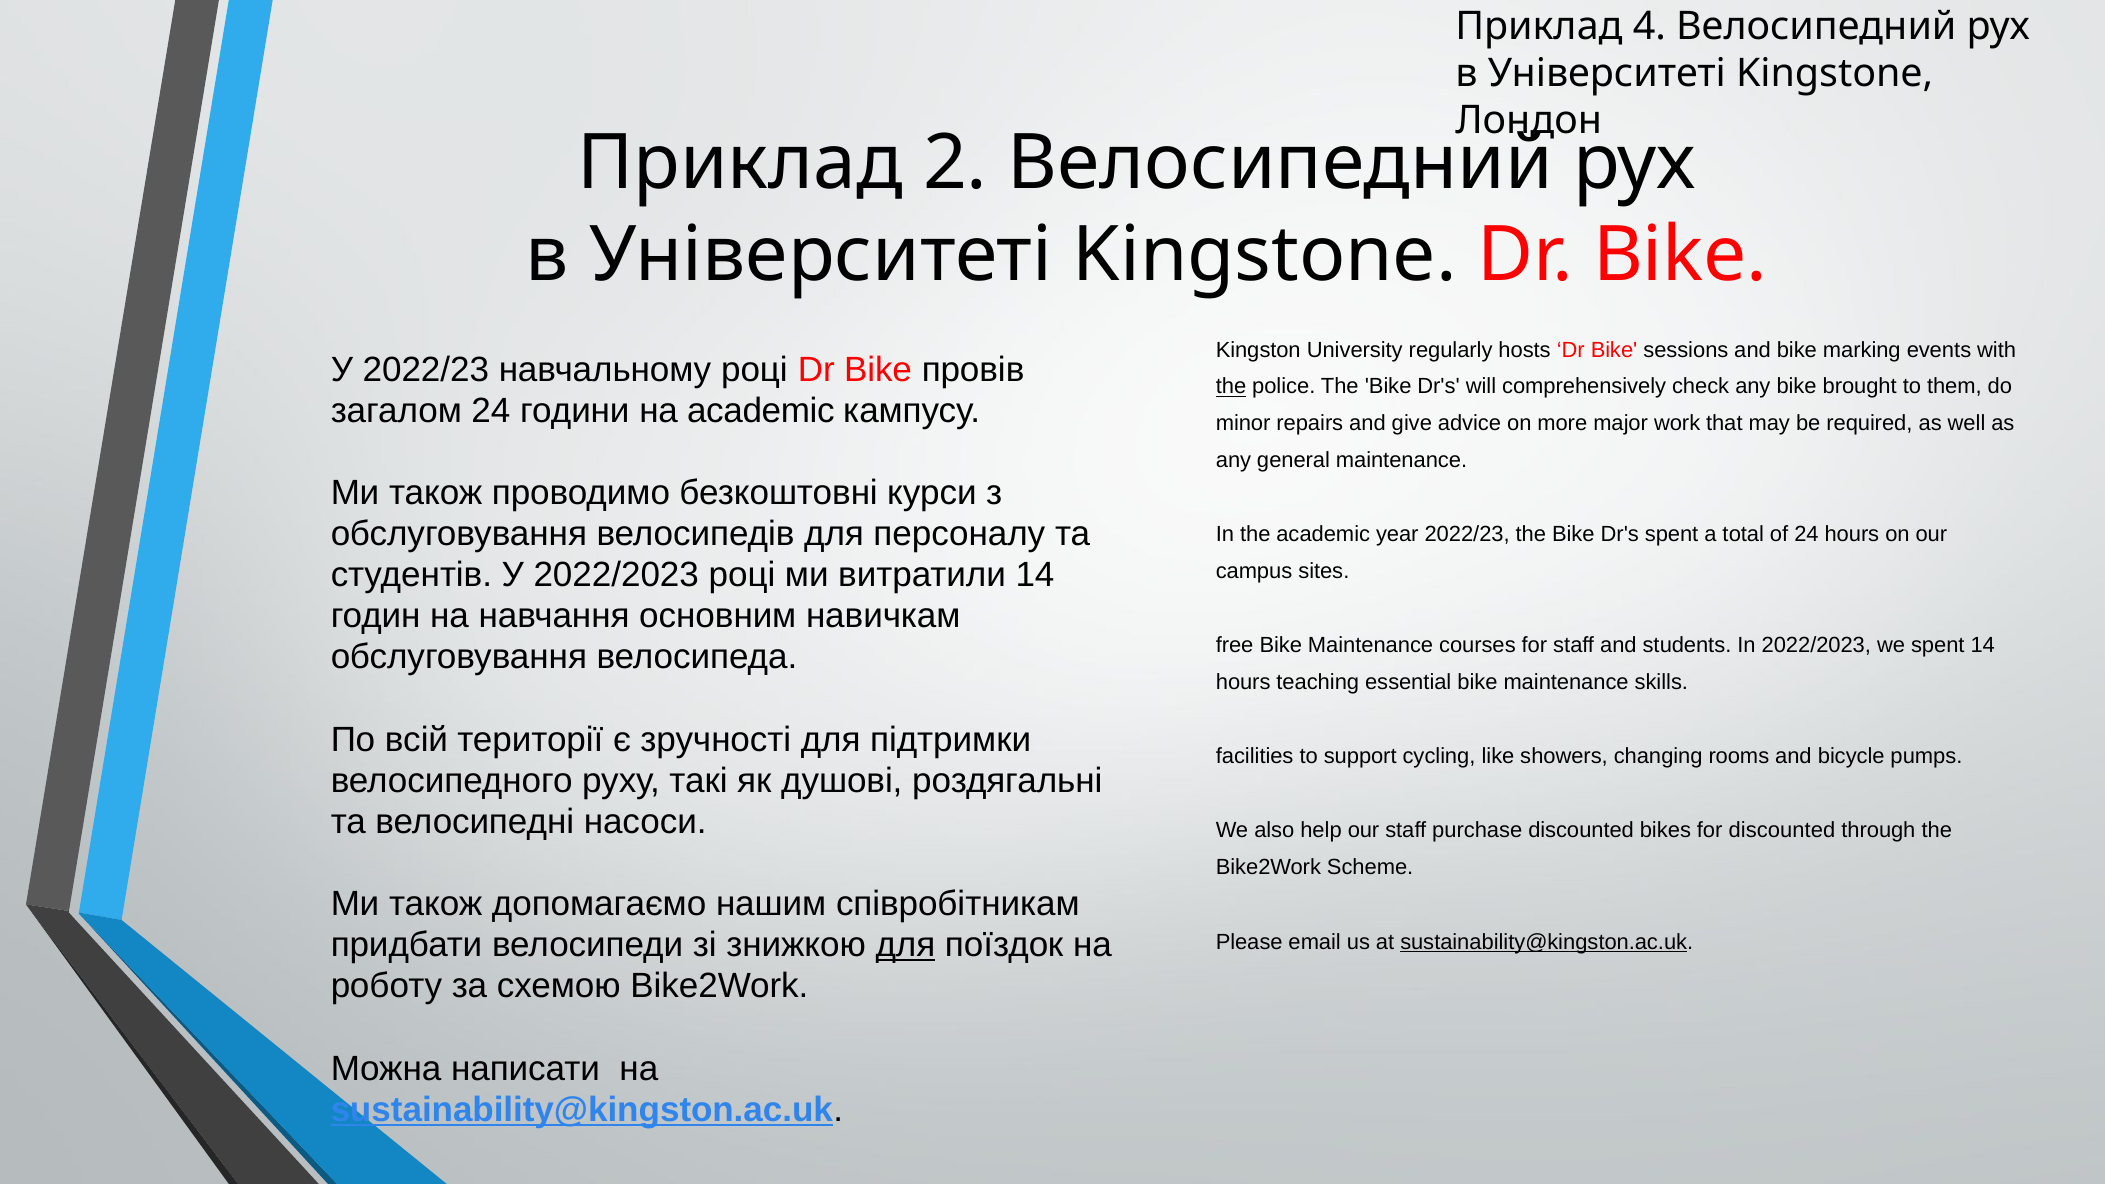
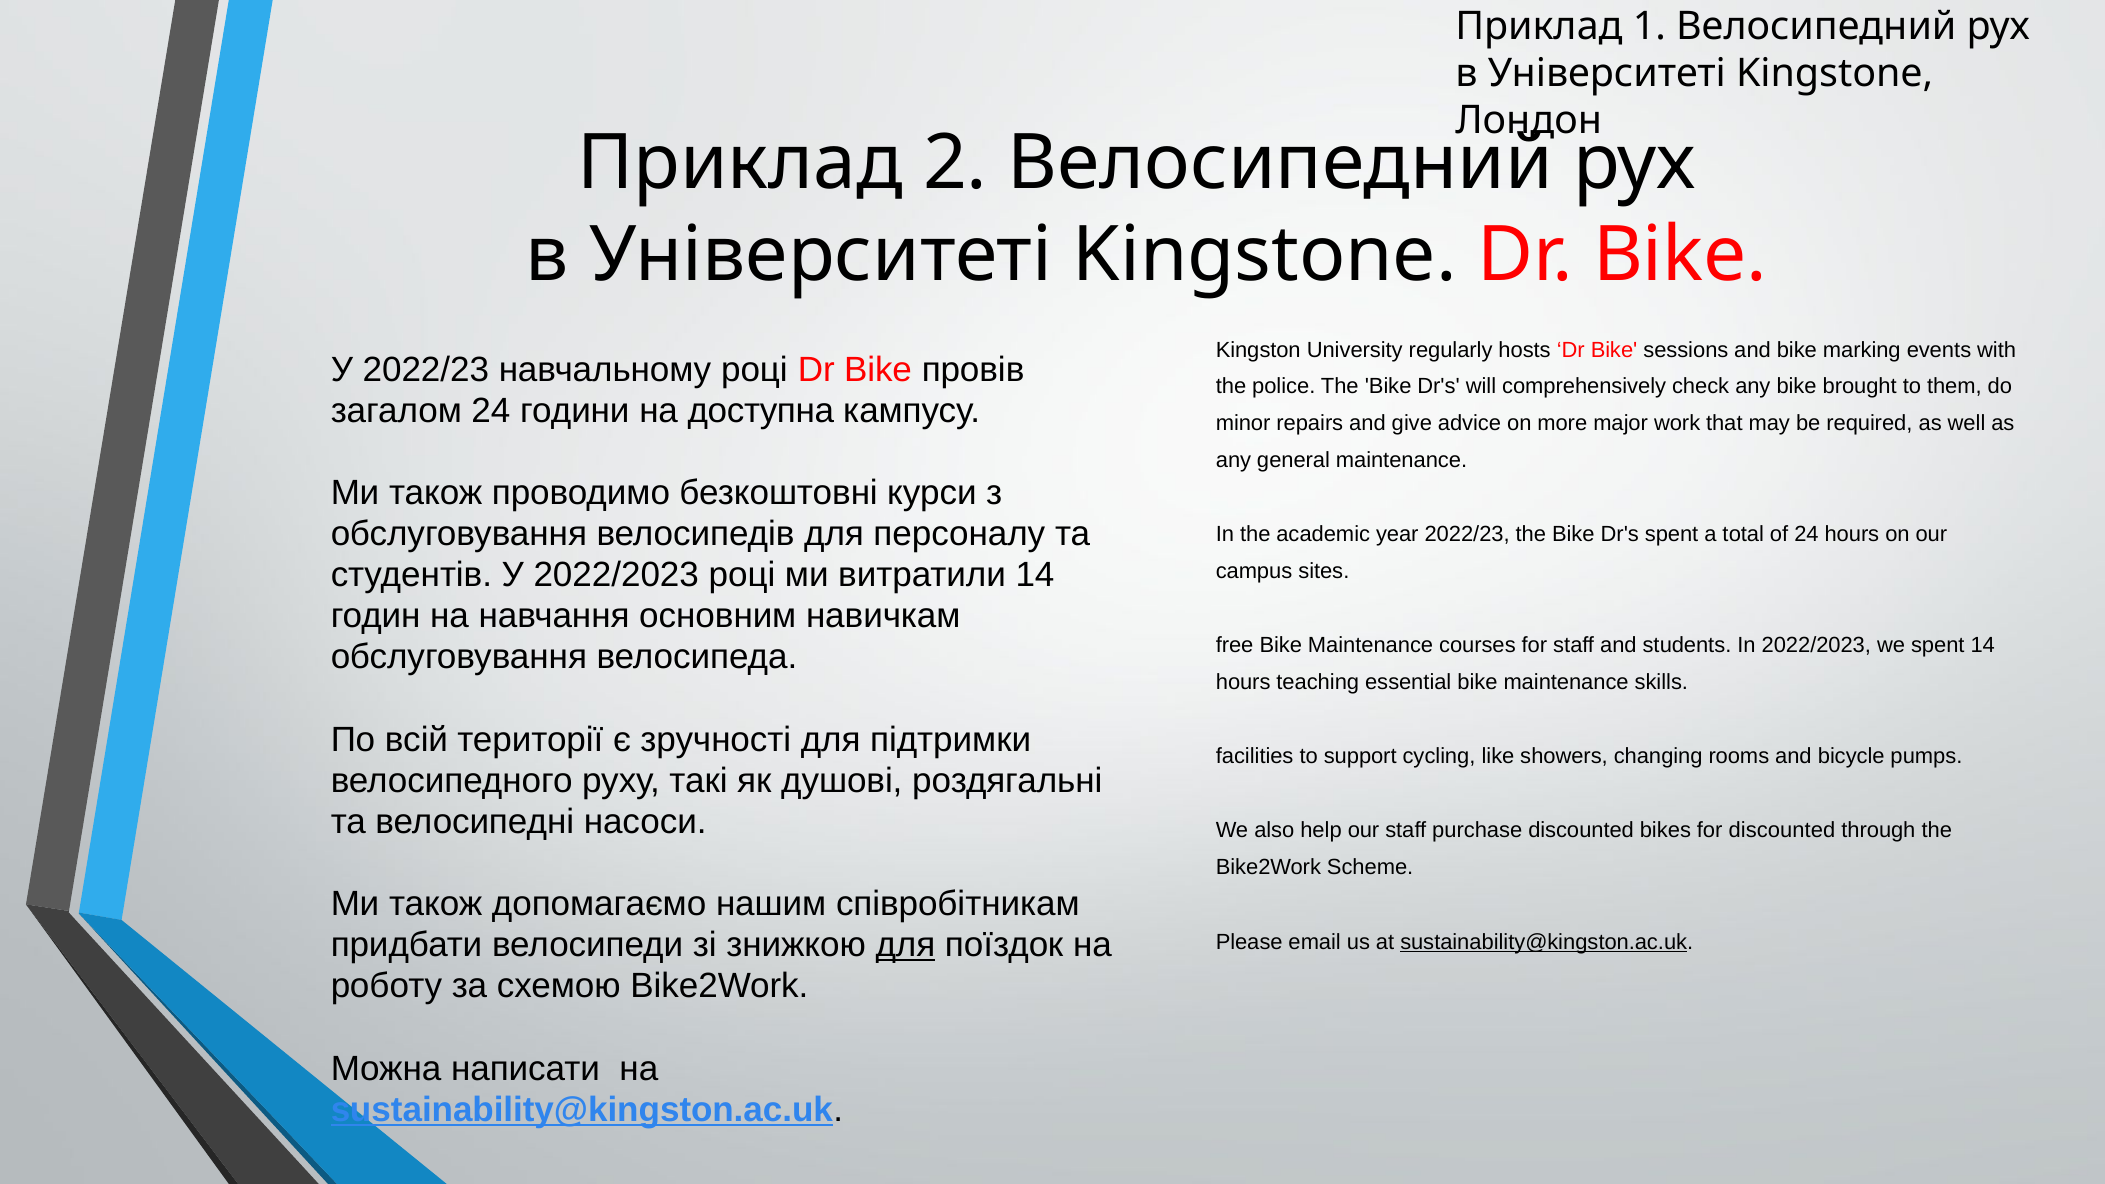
4: 4 -> 1
the at (1231, 387) underline: present -> none
на academic: academic -> доступна
